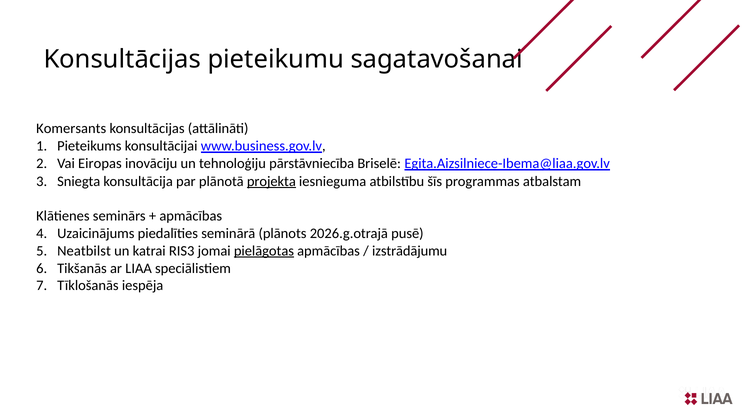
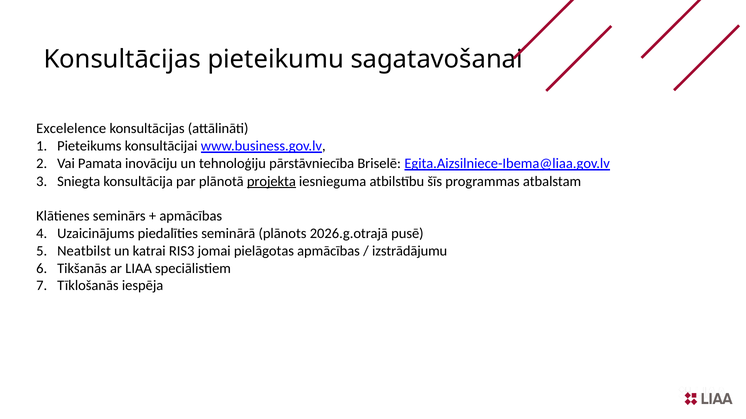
Komersants: Komersants -> Excelelence
Eiropas: Eiropas -> Pamata
pielāgotas underline: present -> none
